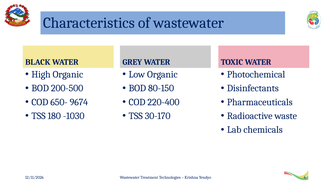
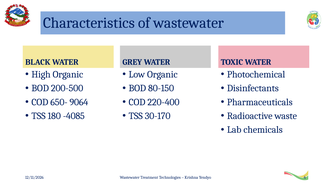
9674: 9674 -> 9064
-1030: -1030 -> -4085
